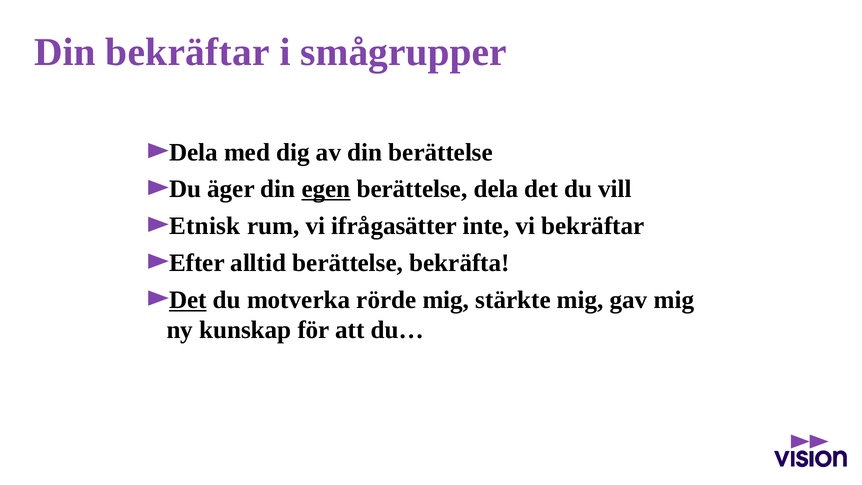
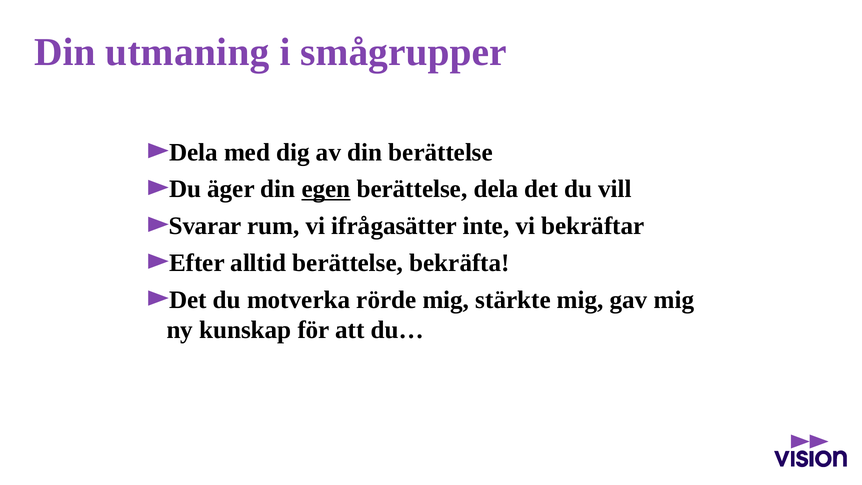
Din bekräftar: bekräftar -> utmaning
Etnisk: Etnisk -> Svarar
Det at (188, 300) underline: present -> none
